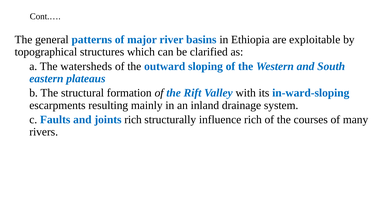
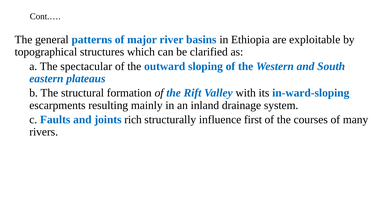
watersheds: watersheds -> spectacular
influence rich: rich -> first
